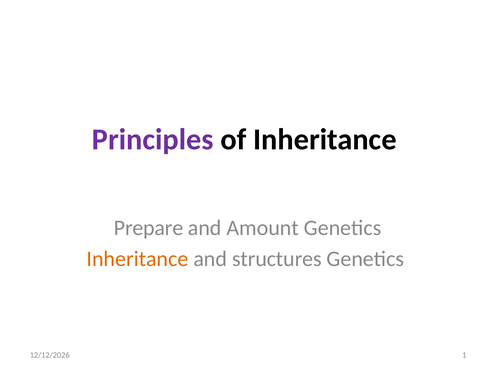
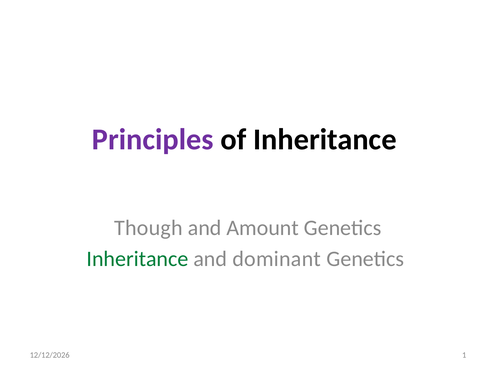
Prepare: Prepare -> Though
Inheritance at (137, 259) colour: orange -> green
structures: structures -> dominant
